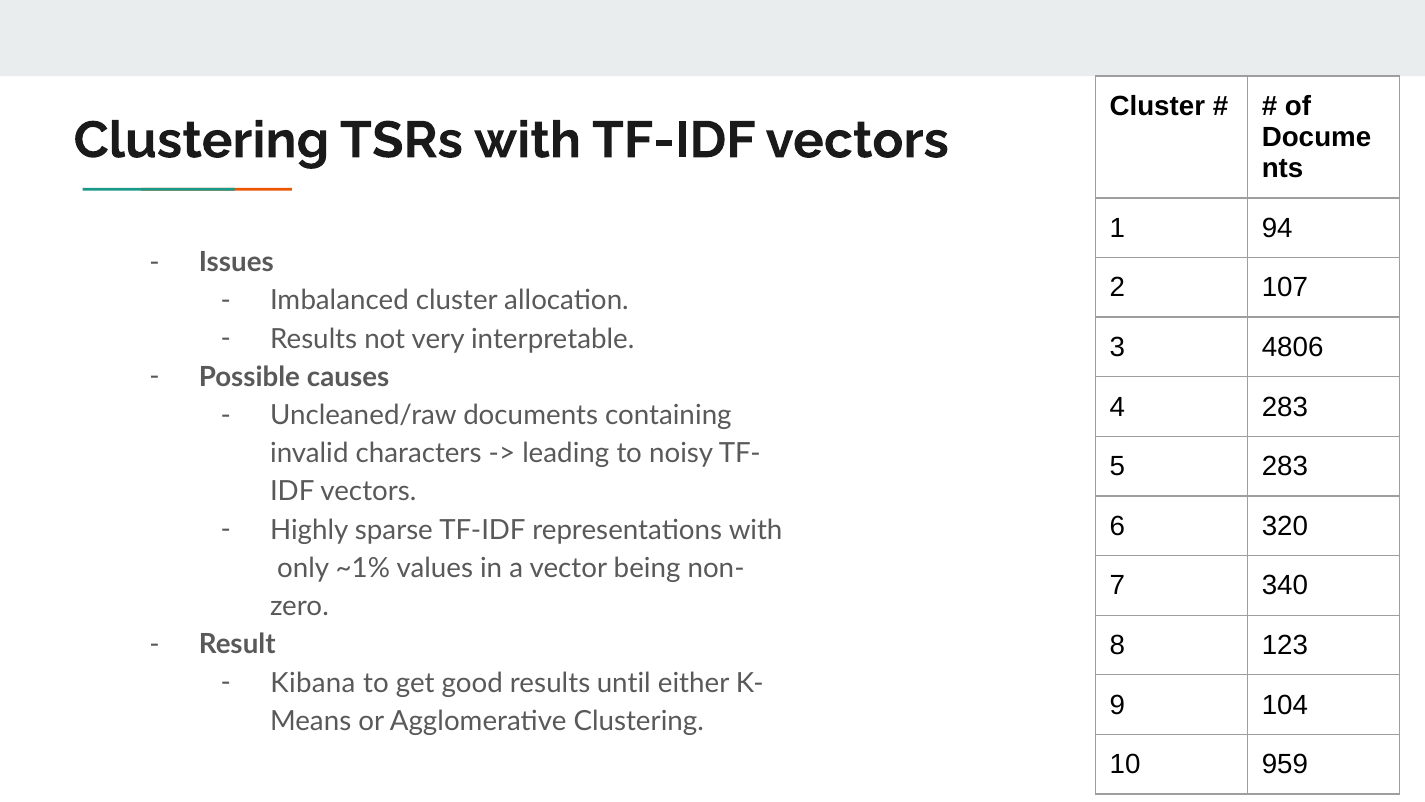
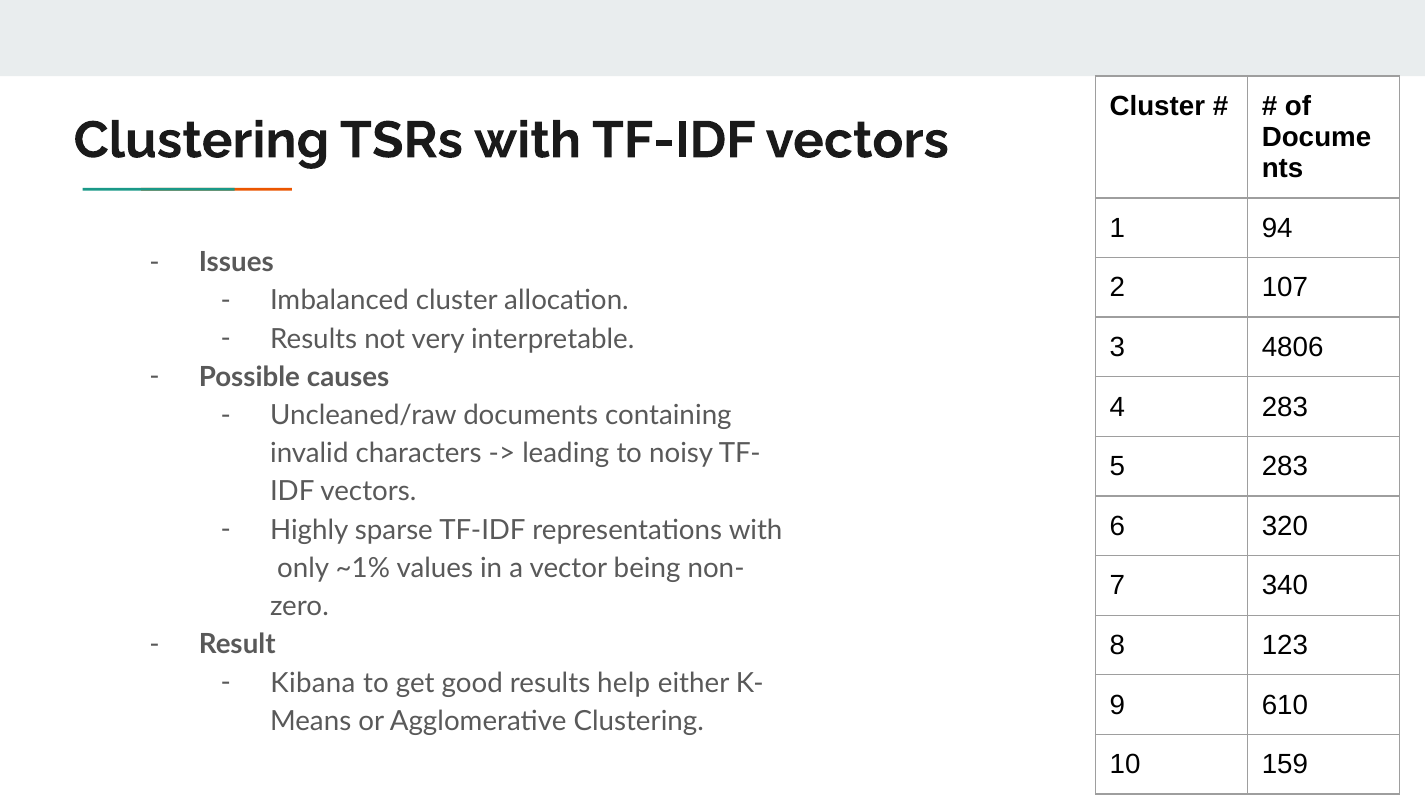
until: until -> help
104: 104 -> 610
959: 959 -> 159
